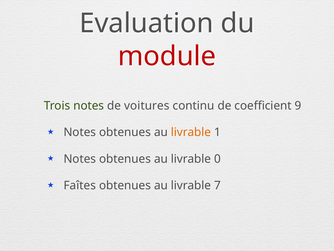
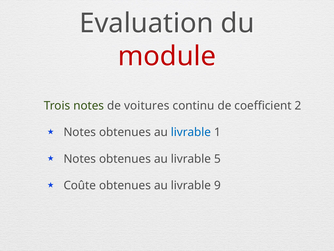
9: 9 -> 2
livrable at (191, 132) colour: orange -> blue
0: 0 -> 5
Faîtes: Faîtes -> Coûte
7: 7 -> 9
